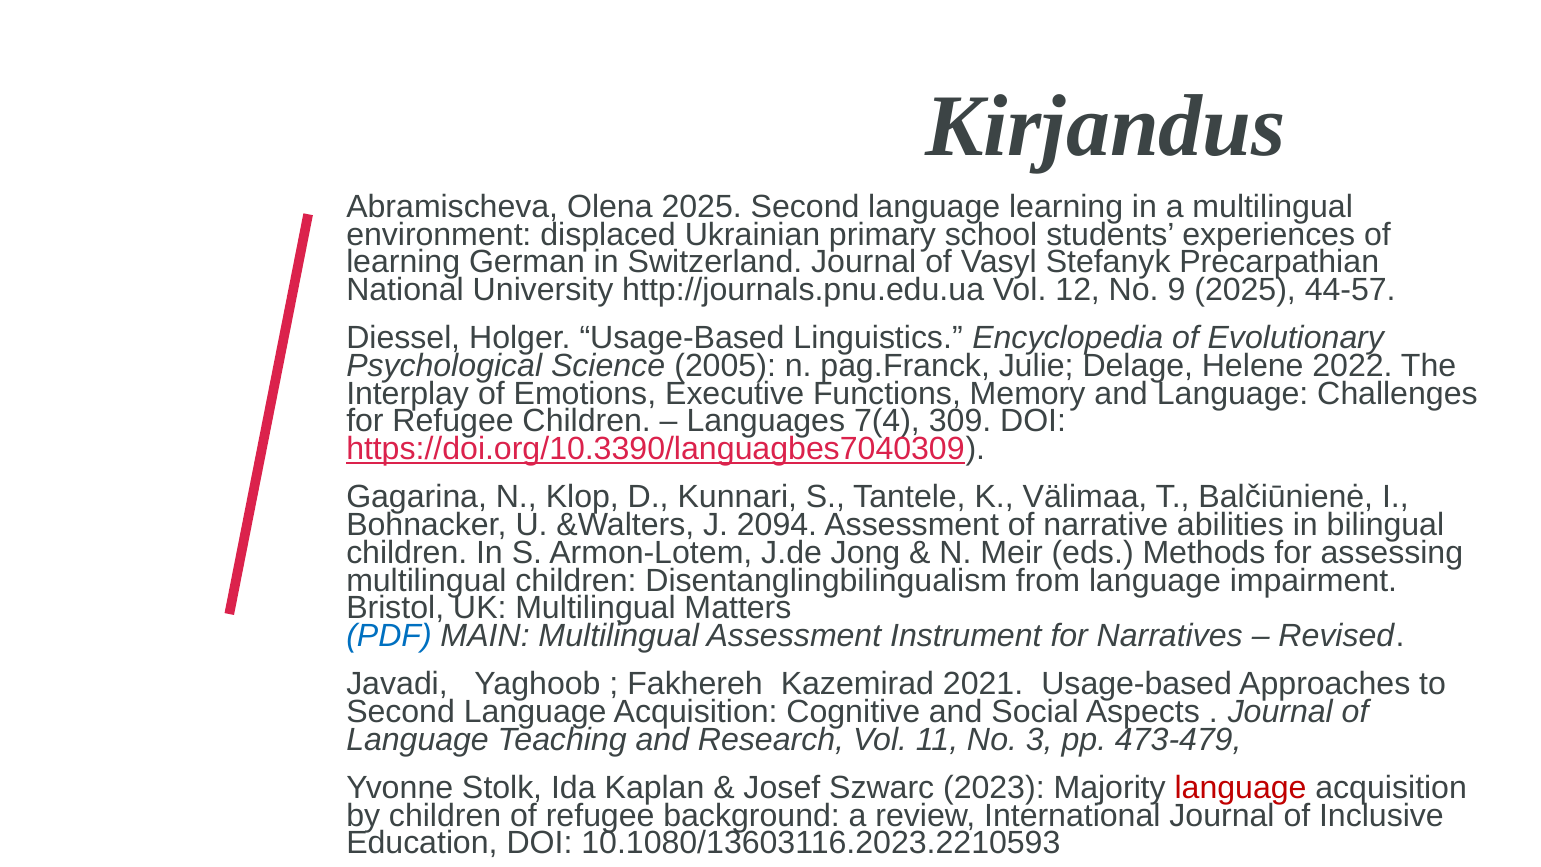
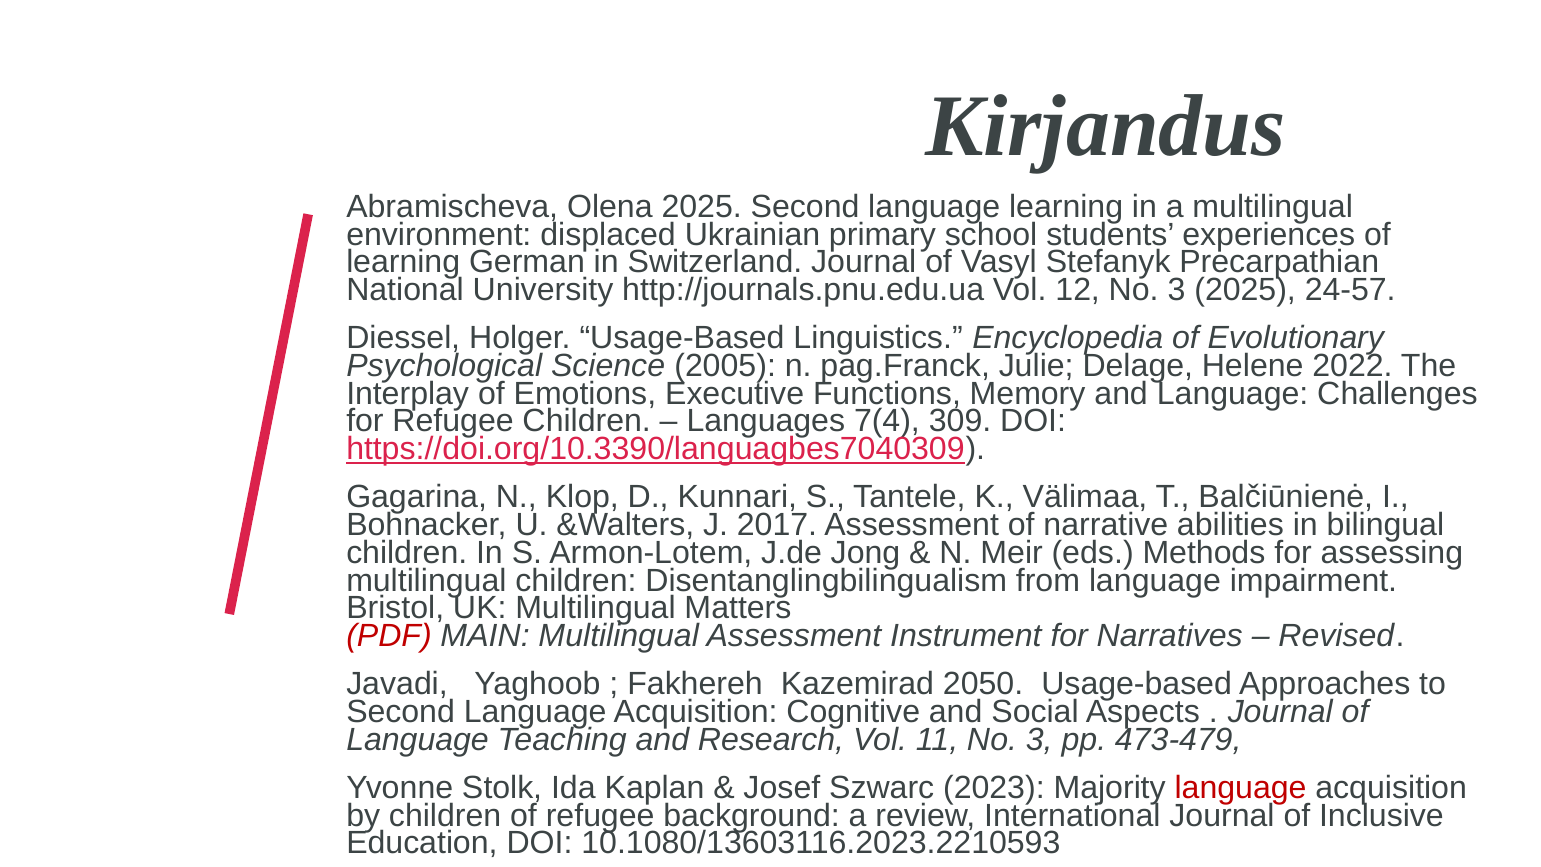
12 No 9: 9 -> 3
44-57: 44-57 -> 24-57
2094: 2094 -> 2017
PDF colour: blue -> red
2021: 2021 -> 2050
